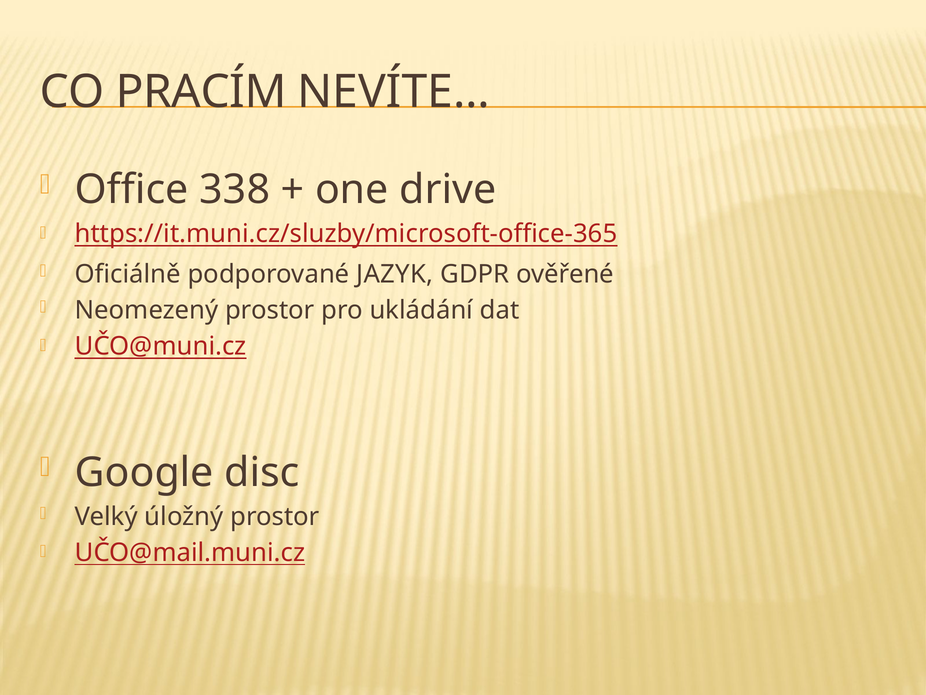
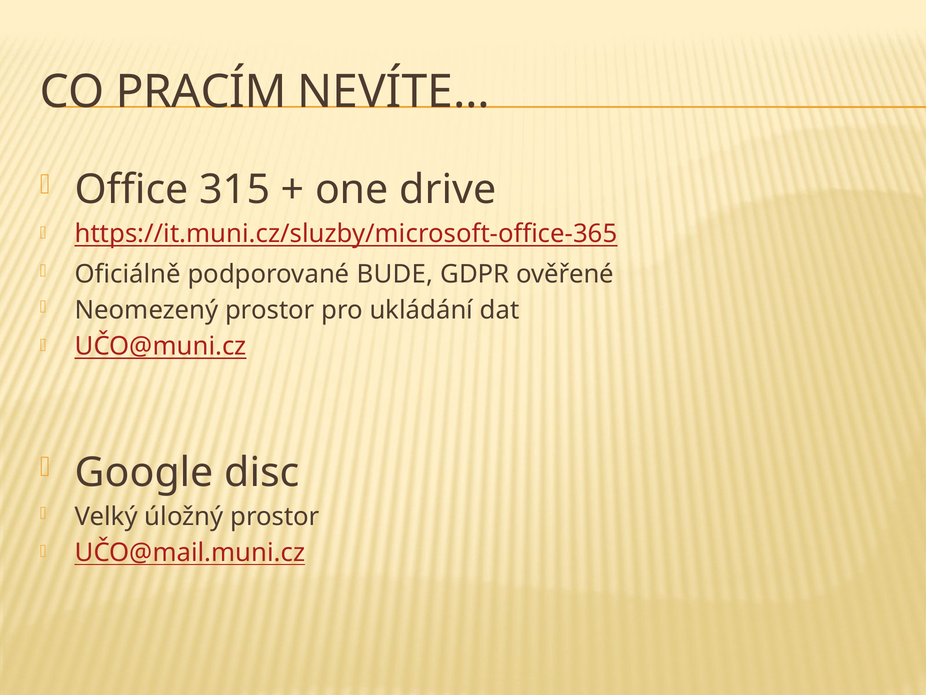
338: 338 -> 315
JAZYK: JAZYK -> BUDE
